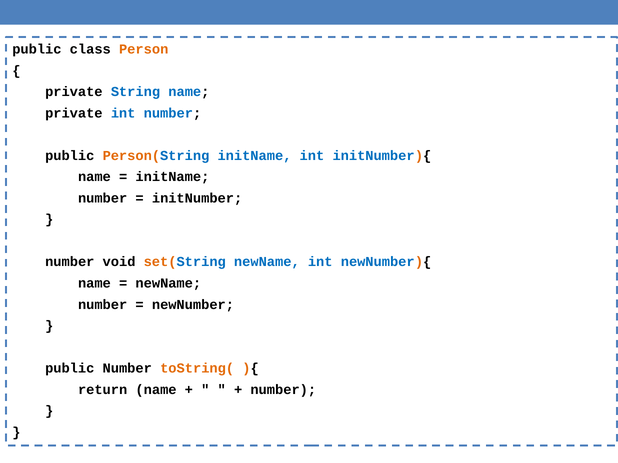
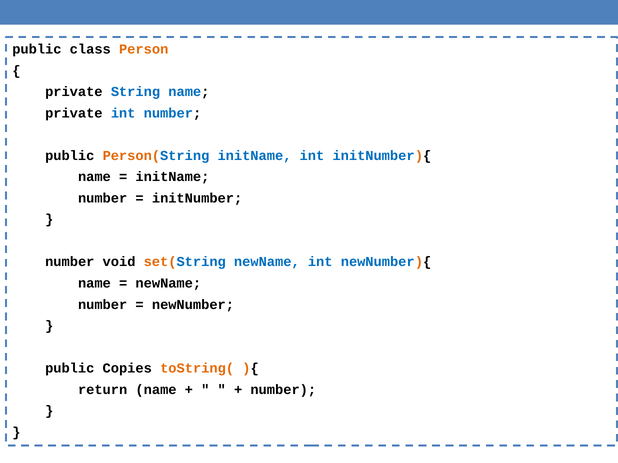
public Number: Number -> Copies
